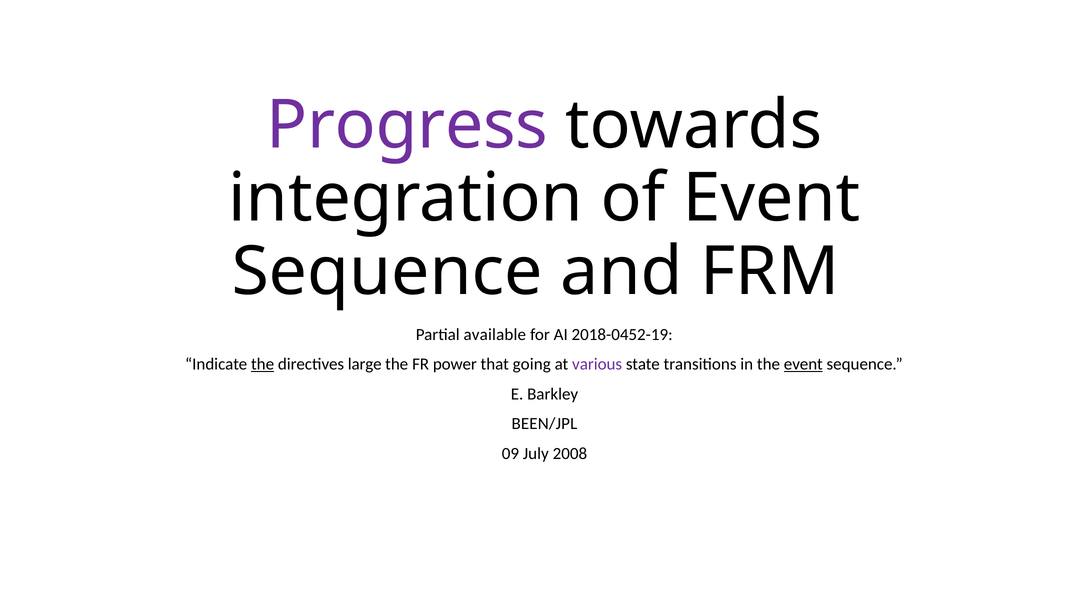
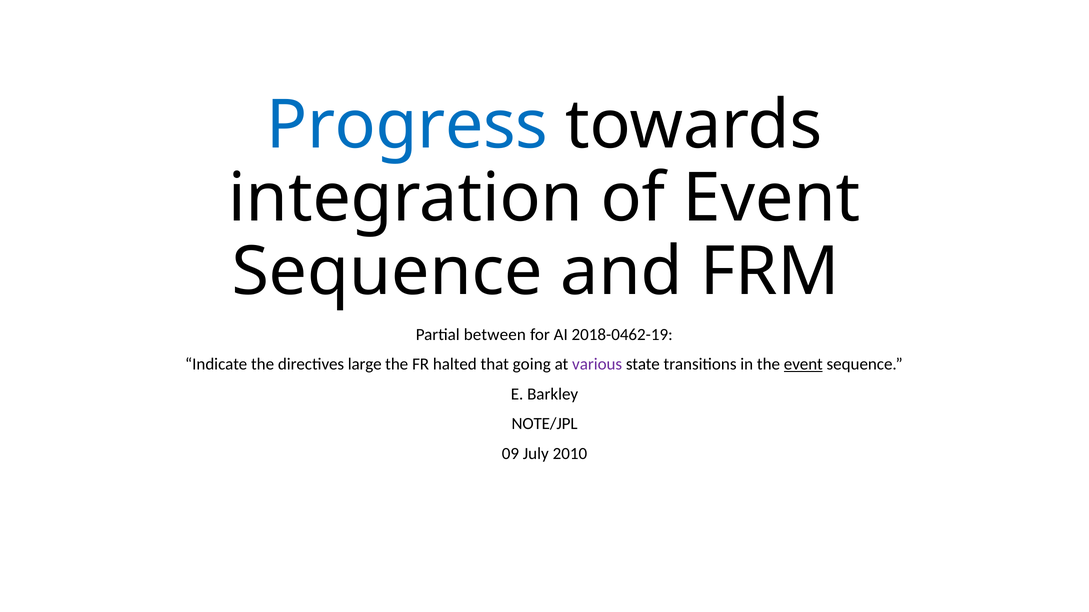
Progress colour: purple -> blue
available: available -> between
2018-0452-19: 2018-0452-19 -> 2018-0462-19
the at (263, 365) underline: present -> none
power: power -> halted
BEEN/JPL: BEEN/JPL -> NOTE/JPL
2008: 2008 -> 2010
